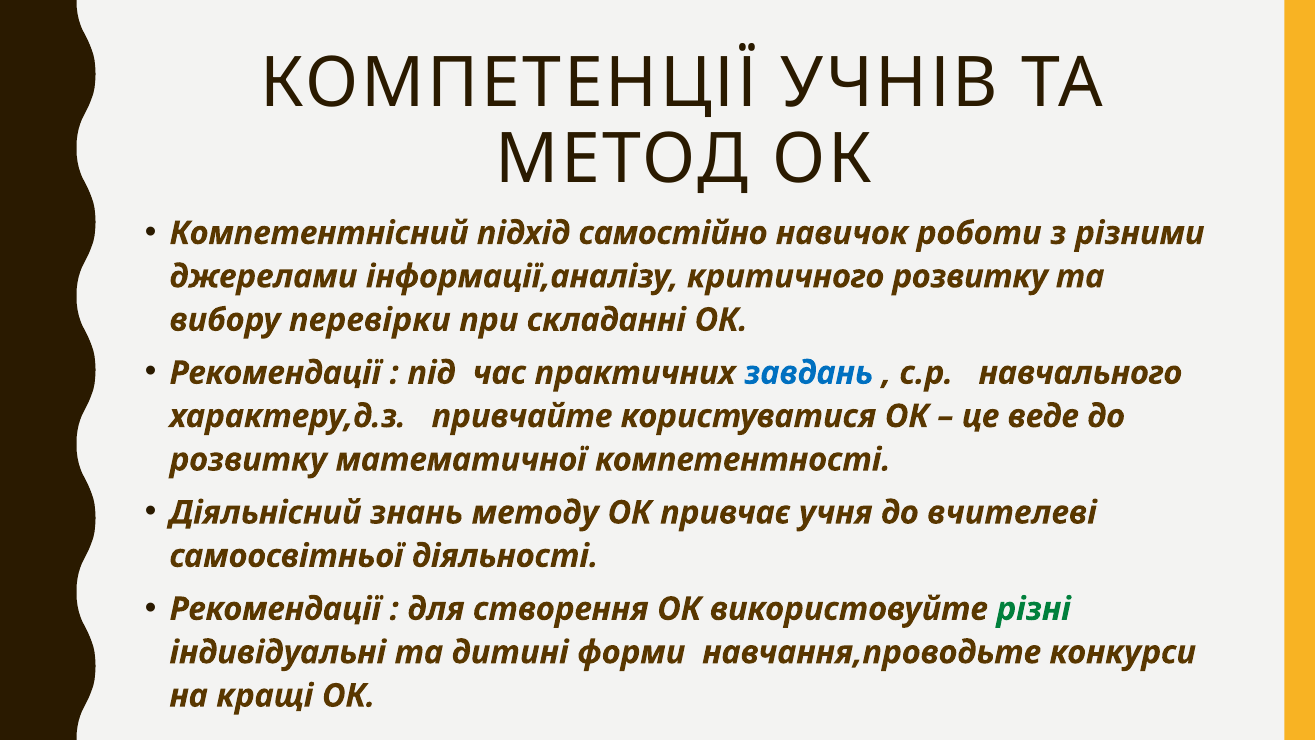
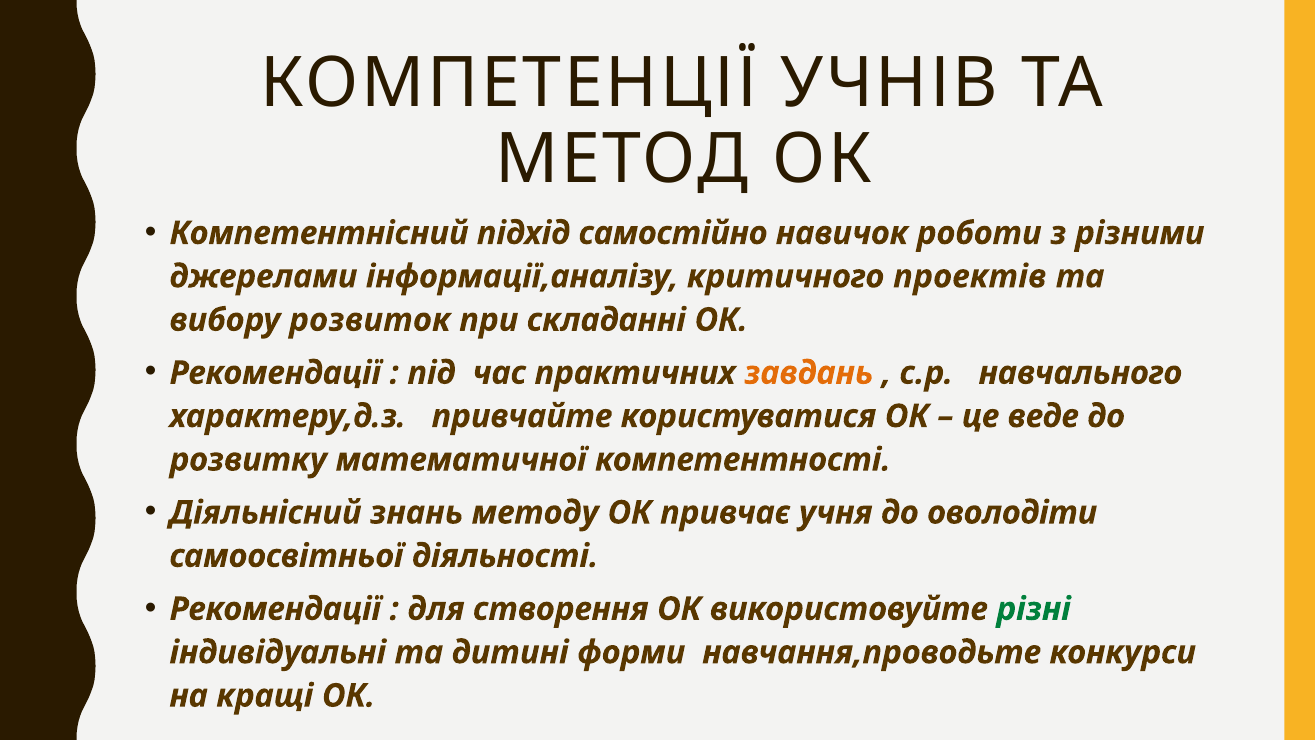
критичного розвитку: розвитку -> проектів
перевірки: перевірки -> розвиток
завдань colour: blue -> orange
вчителеві: вчителеві -> оволодіти
